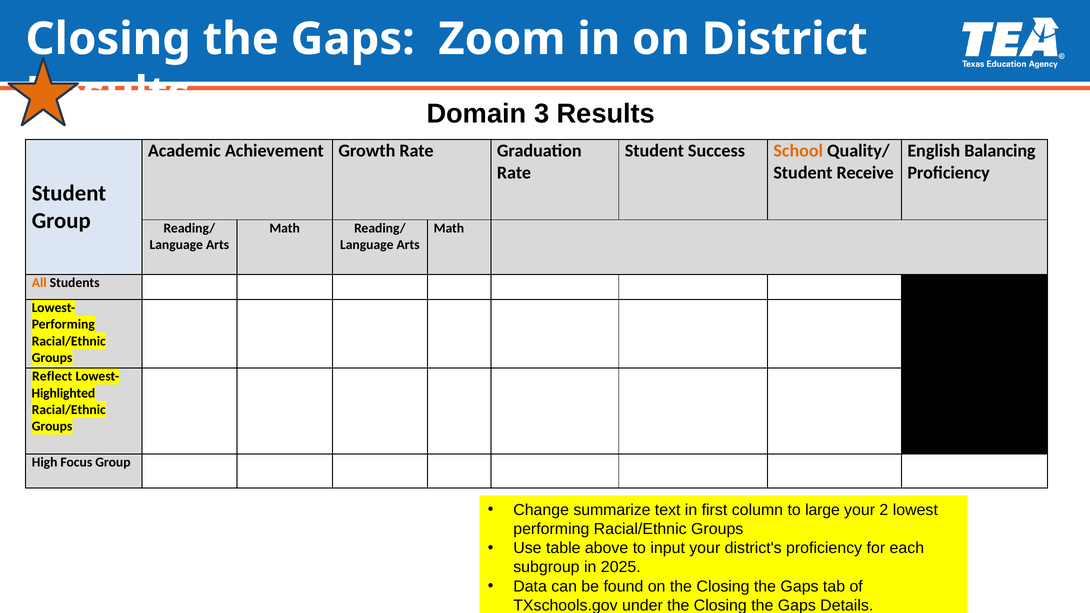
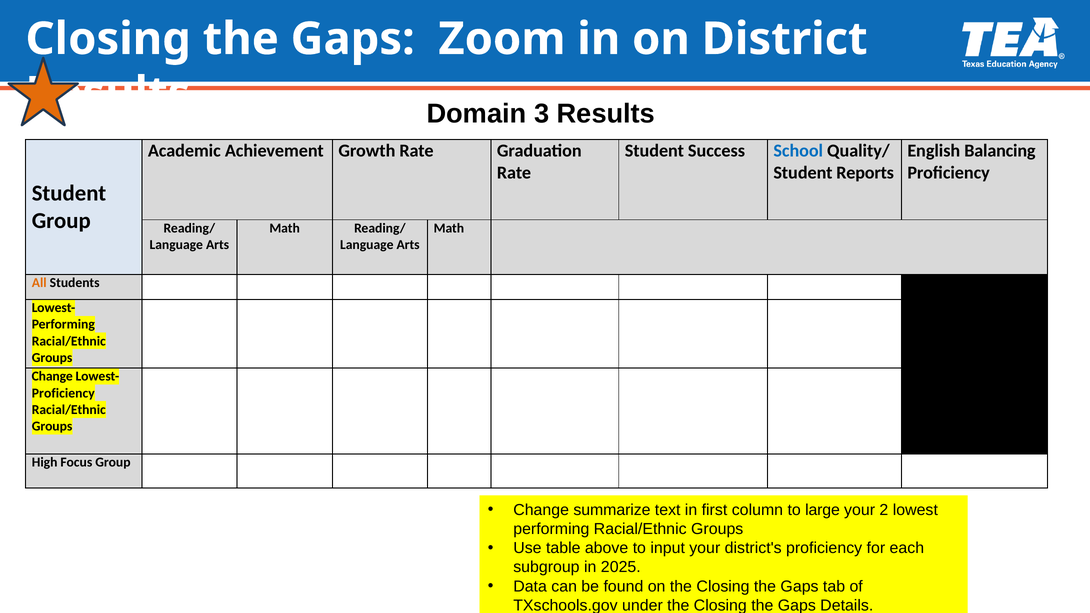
School colour: orange -> blue
Receive: Receive -> Reports
Reflect at (52, 377): Reflect -> Change
Highlighted at (63, 393): Highlighted -> Proficiency
